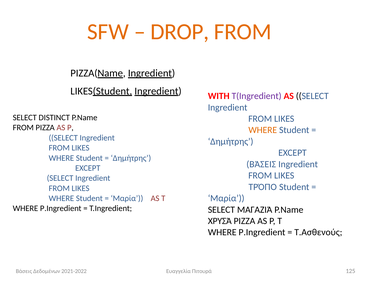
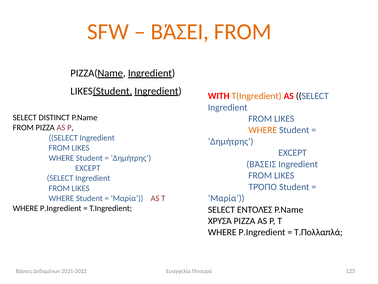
DROP: DROP -> ΒΆΣΕΙ
T(Ingredient colour: purple -> orange
ΜΑΓΑΖΙΆ: ΜΑΓΑΖΙΆ -> ΕΝΤΟΛΈΣ
T.Ασθενούς: T.Ασθενούς -> T.Πολλαπλά
